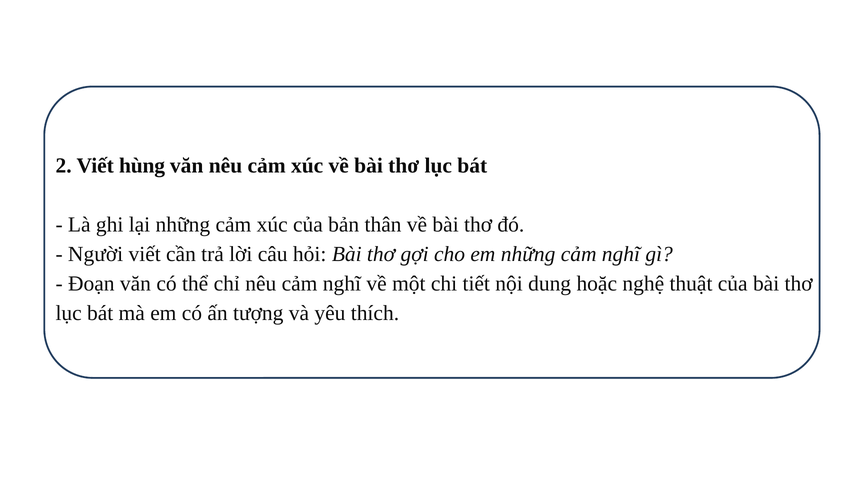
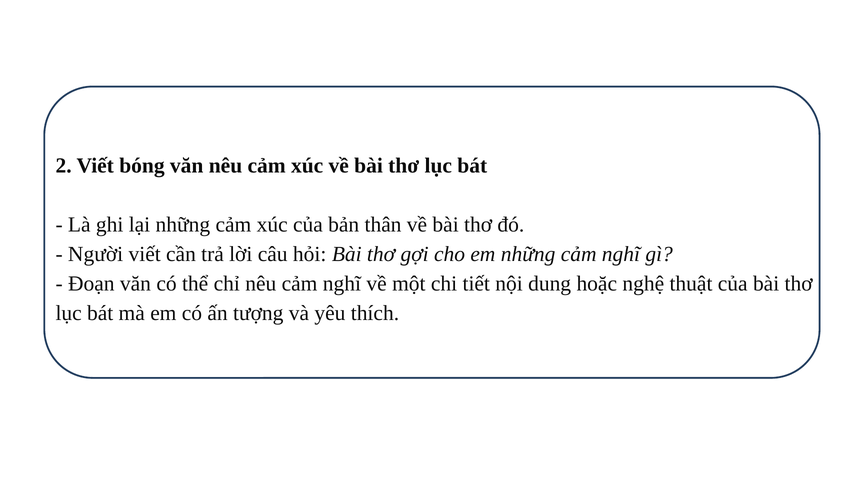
hùng: hùng -> bóng
